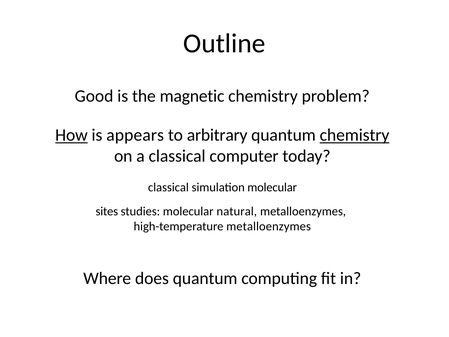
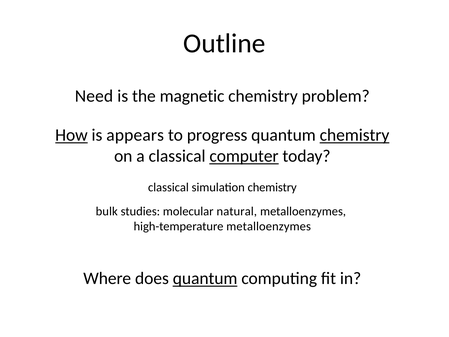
Good: Good -> Need
arbitrary: arbitrary -> progress
computer underline: none -> present
simulation molecular: molecular -> chemistry
sites: sites -> bulk
quantum at (205, 278) underline: none -> present
